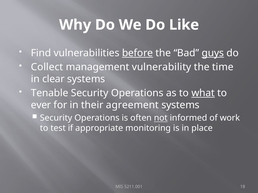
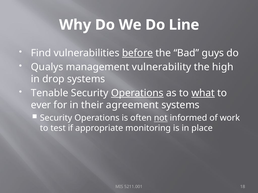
Like: Like -> Line
guys underline: present -> none
Collect: Collect -> Qualys
time: time -> high
clear: clear -> drop
Operations at (137, 93) underline: none -> present
